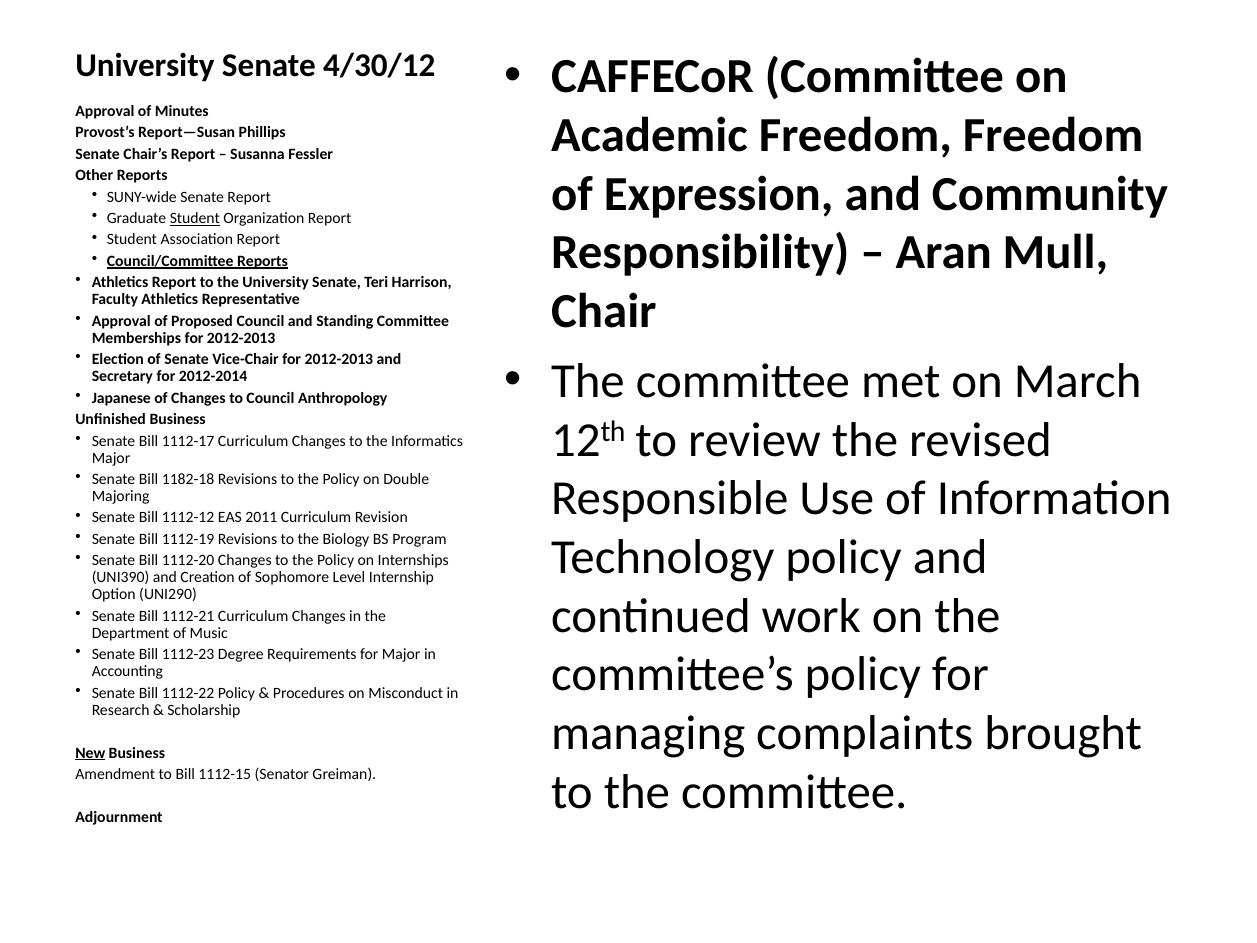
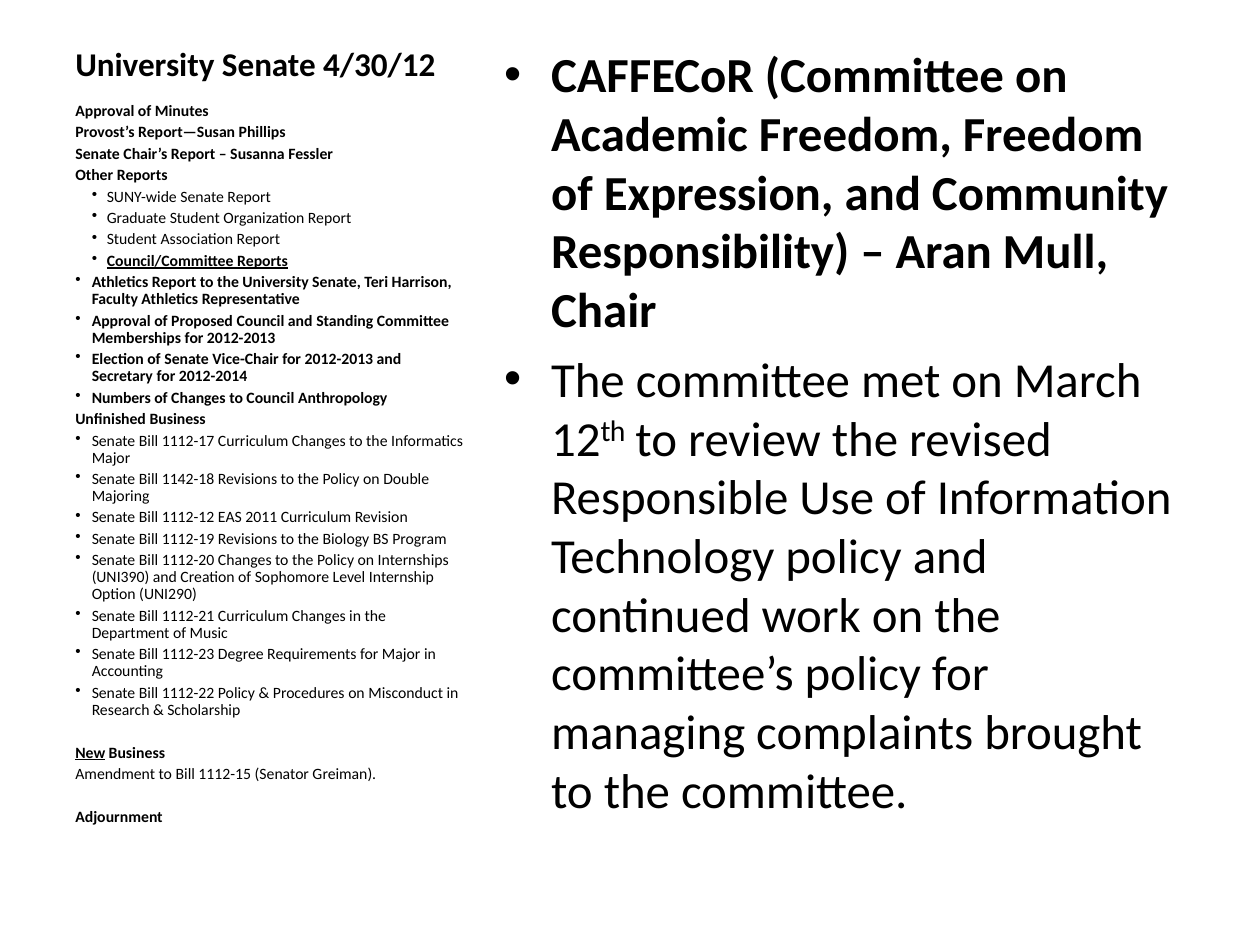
Student at (195, 218) underline: present -> none
Japanese: Japanese -> Numbers
1182-18: 1182-18 -> 1142-18
